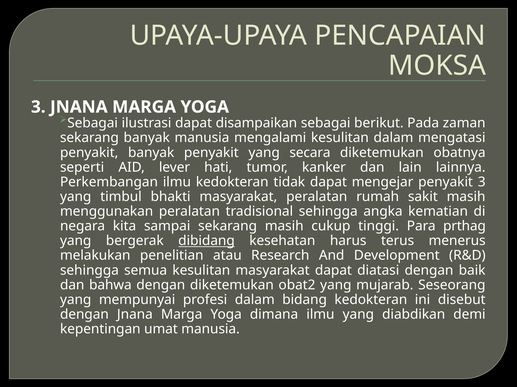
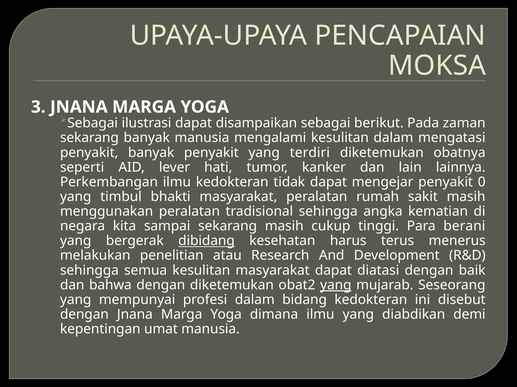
secara: secara -> terdiri
penyakit 3: 3 -> 0
prthag: prthag -> berani
yang at (336, 285) underline: none -> present
